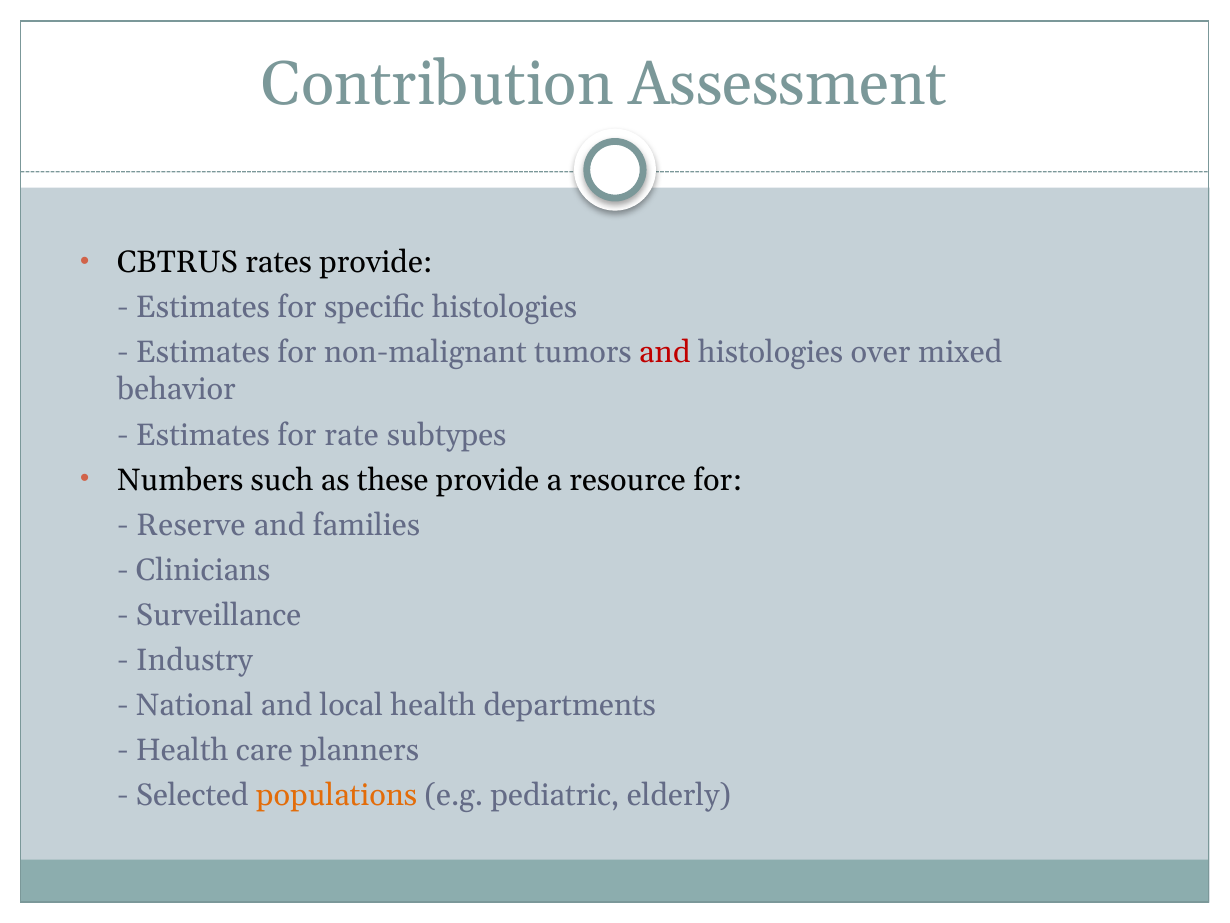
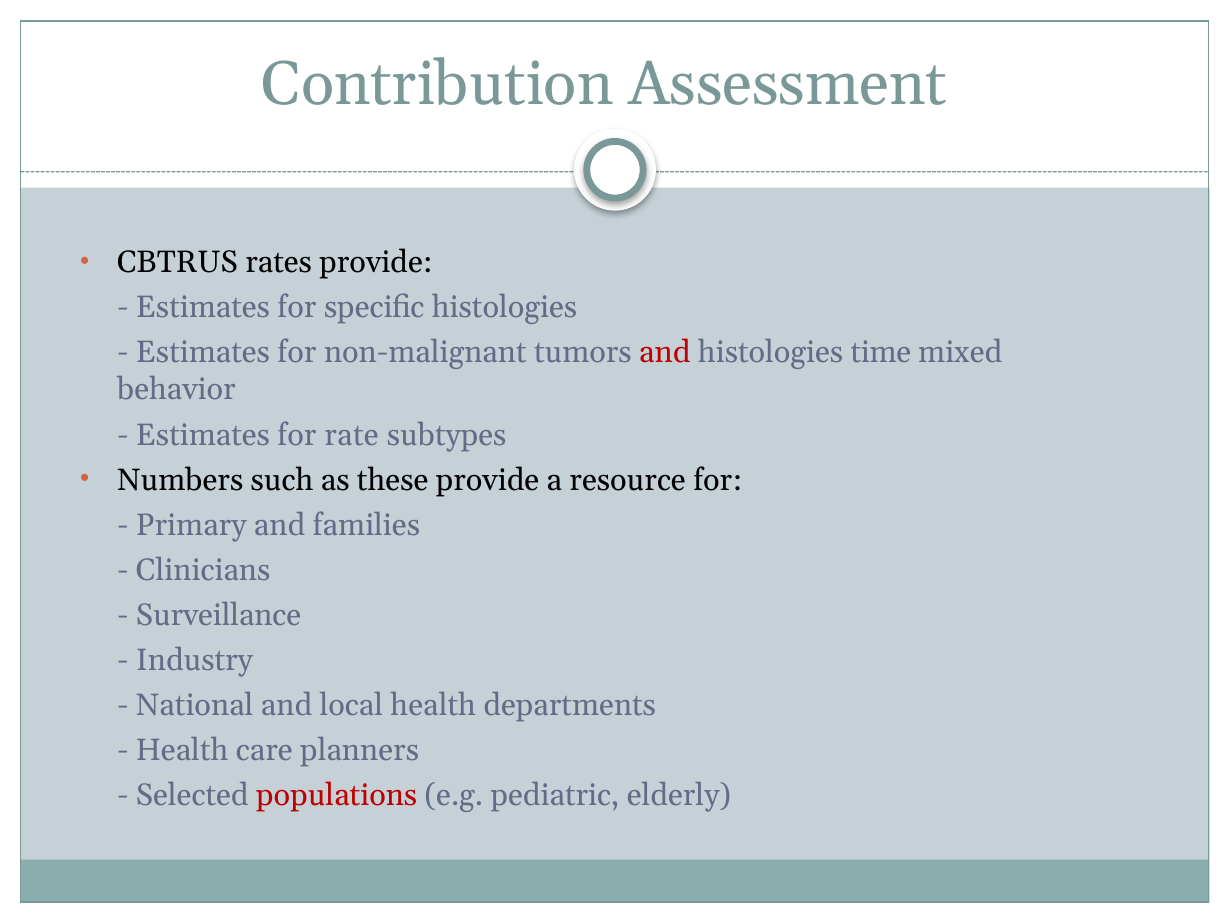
over: over -> time
Reserve: Reserve -> Primary
populations colour: orange -> red
